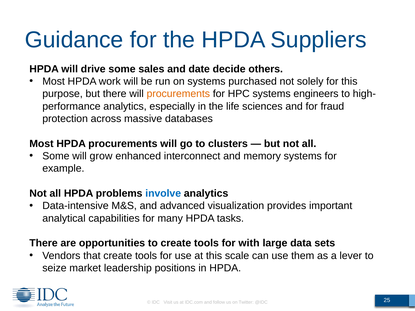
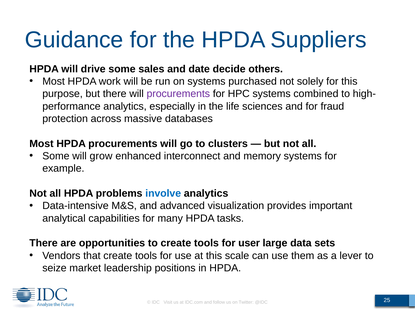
procurements at (178, 94) colour: orange -> purple
engineers: engineers -> combined
with: with -> user
